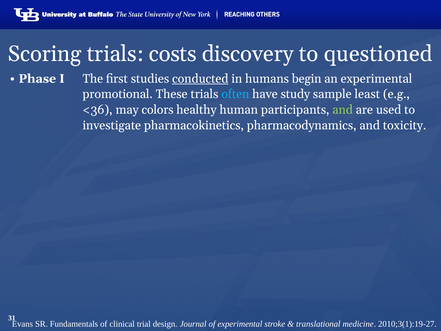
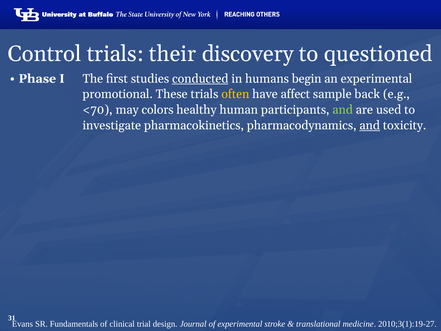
Scoring: Scoring -> Control
costs: costs -> their
often colour: light blue -> yellow
study: study -> affect
least: least -> back
<36: <36 -> <70
and at (370, 125) underline: none -> present
